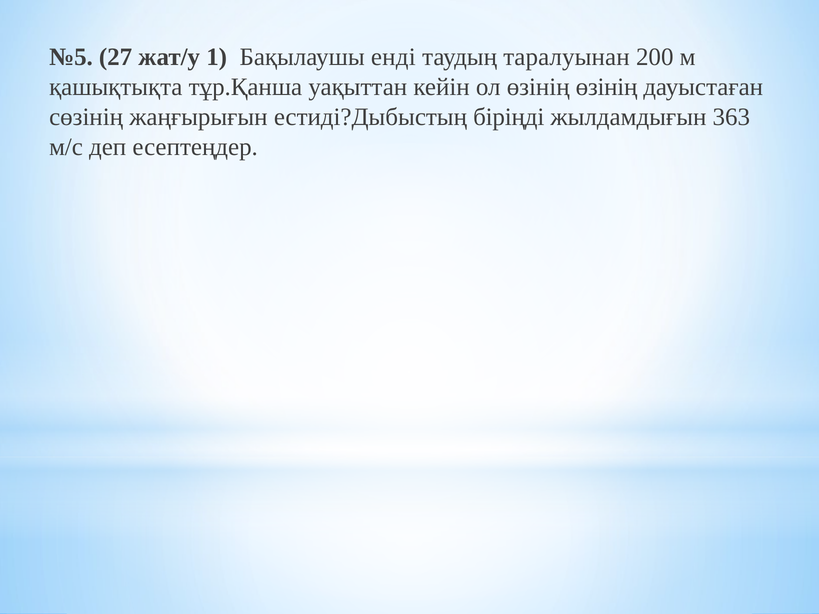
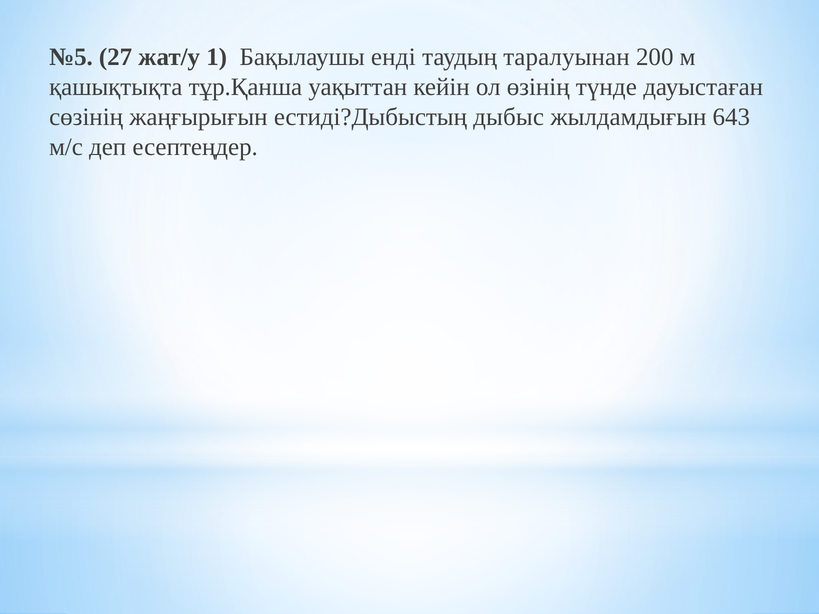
өзінің өзінің: өзінің -> түнде
біріңді: біріңді -> дыбыс
363: 363 -> 643
